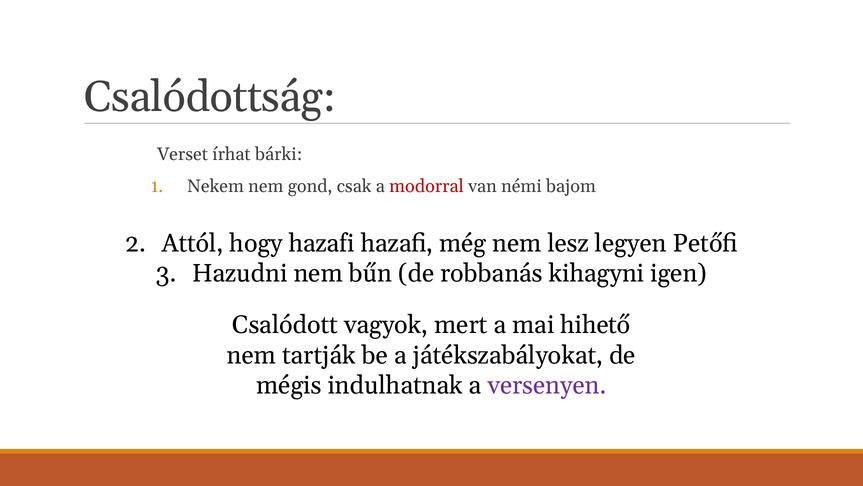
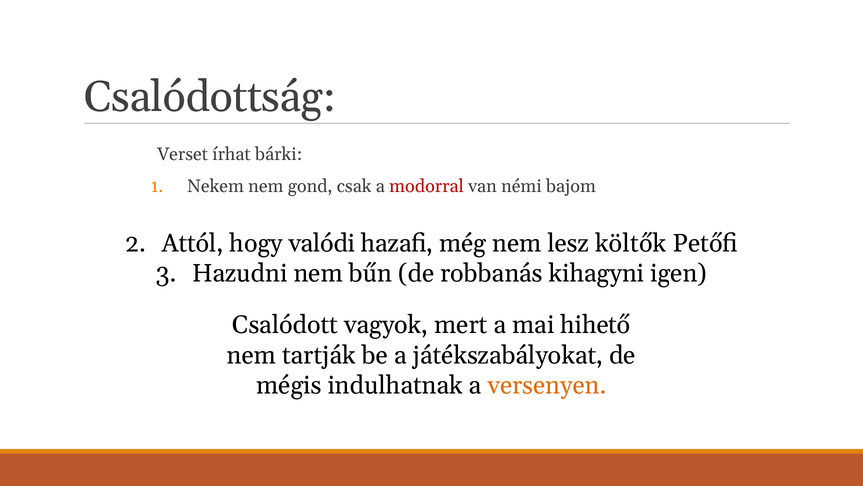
hogy hazafi: hazafi -> valódi
legyen: legyen -> költők
versenyen colour: purple -> orange
